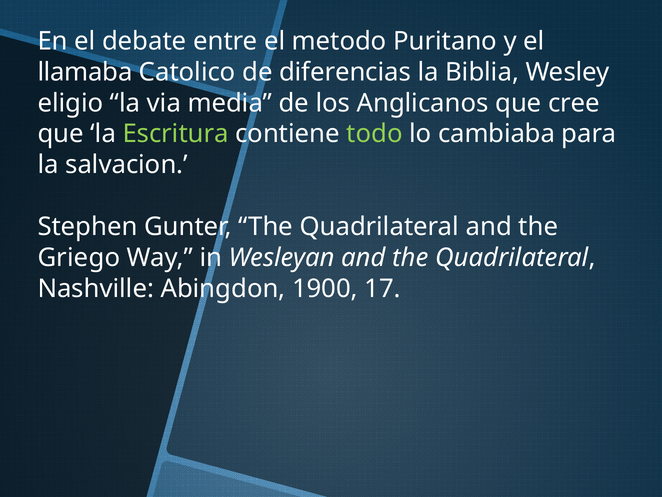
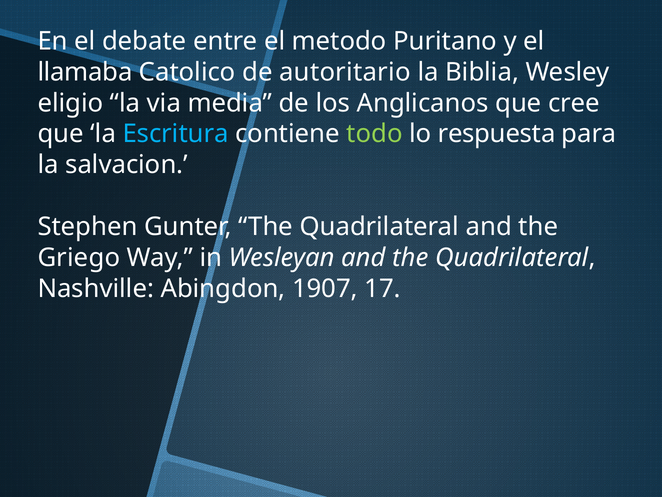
diferencias: diferencias -> autoritario
Escritura colour: light green -> light blue
cambiaba: cambiaba -> respuesta
1900: 1900 -> 1907
